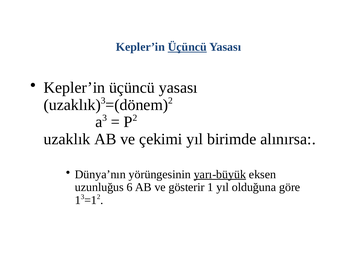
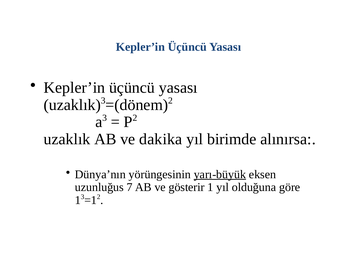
Üçüncü at (187, 47) underline: present -> none
çekimi: çekimi -> dakika
6: 6 -> 7
